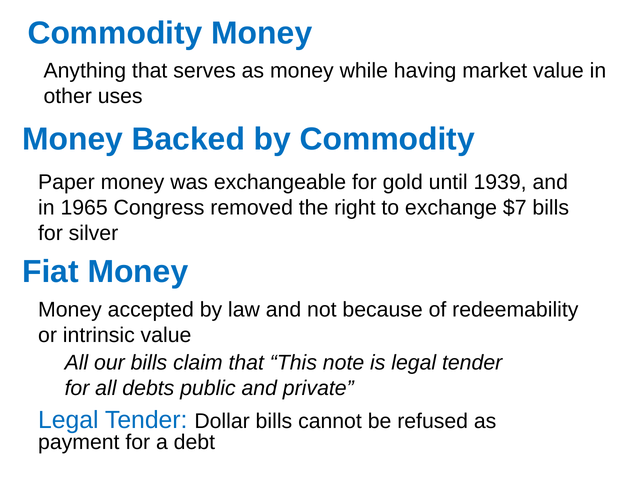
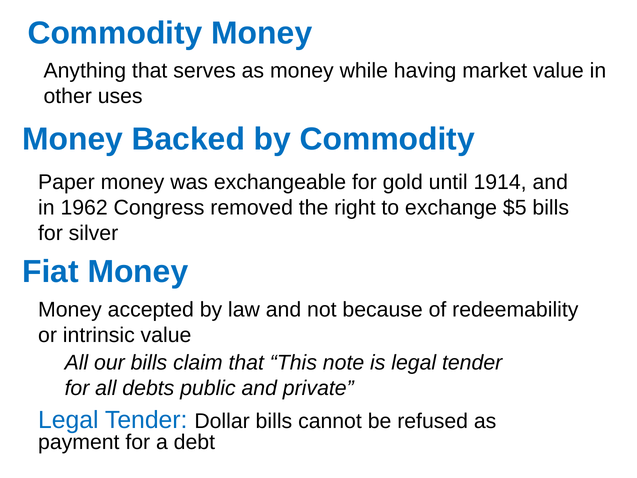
1939: 1939 -> 1914
1965: 1965 -> 1962
$7: $7 -> $5
